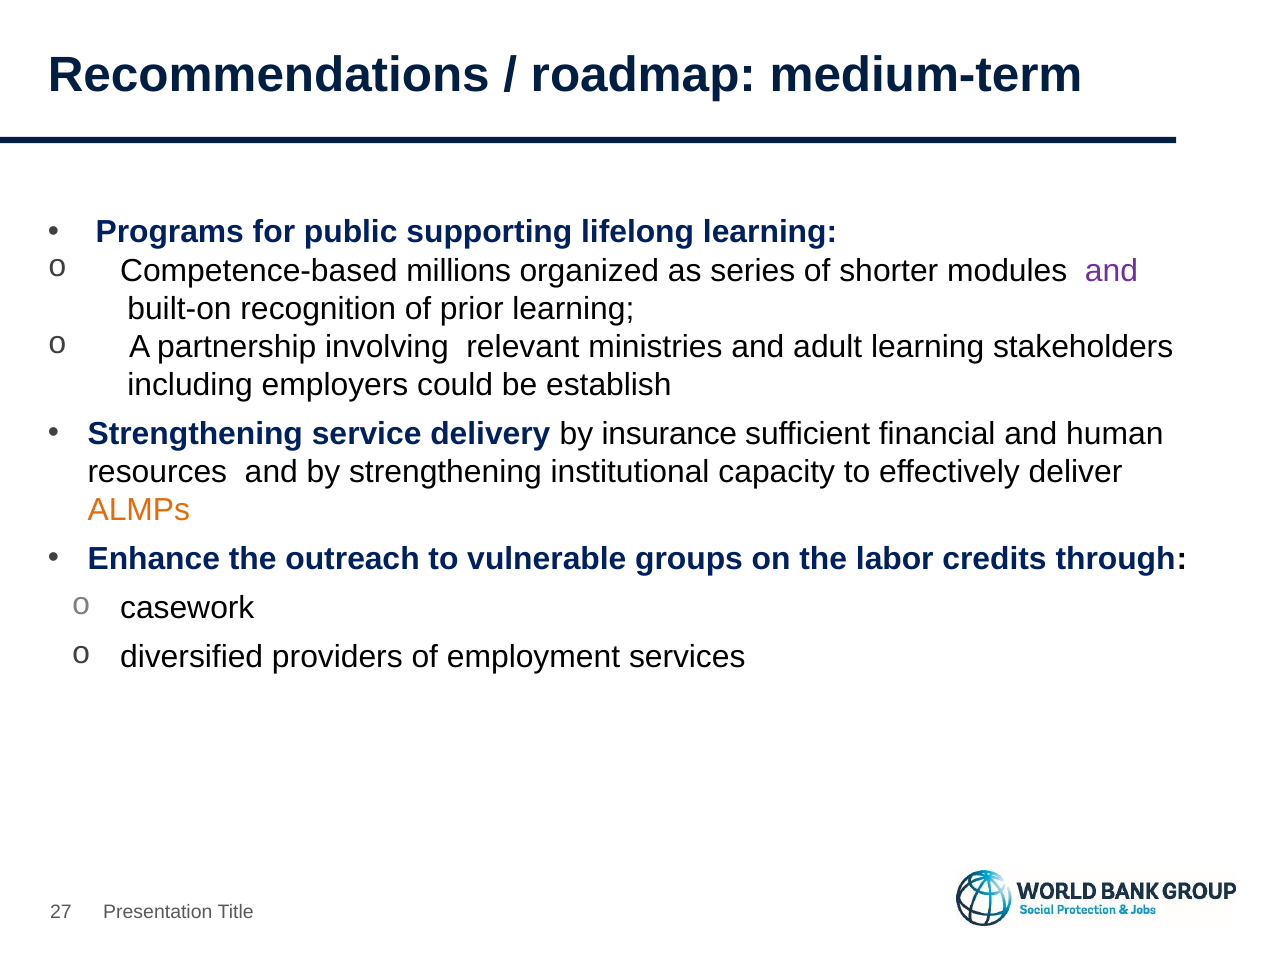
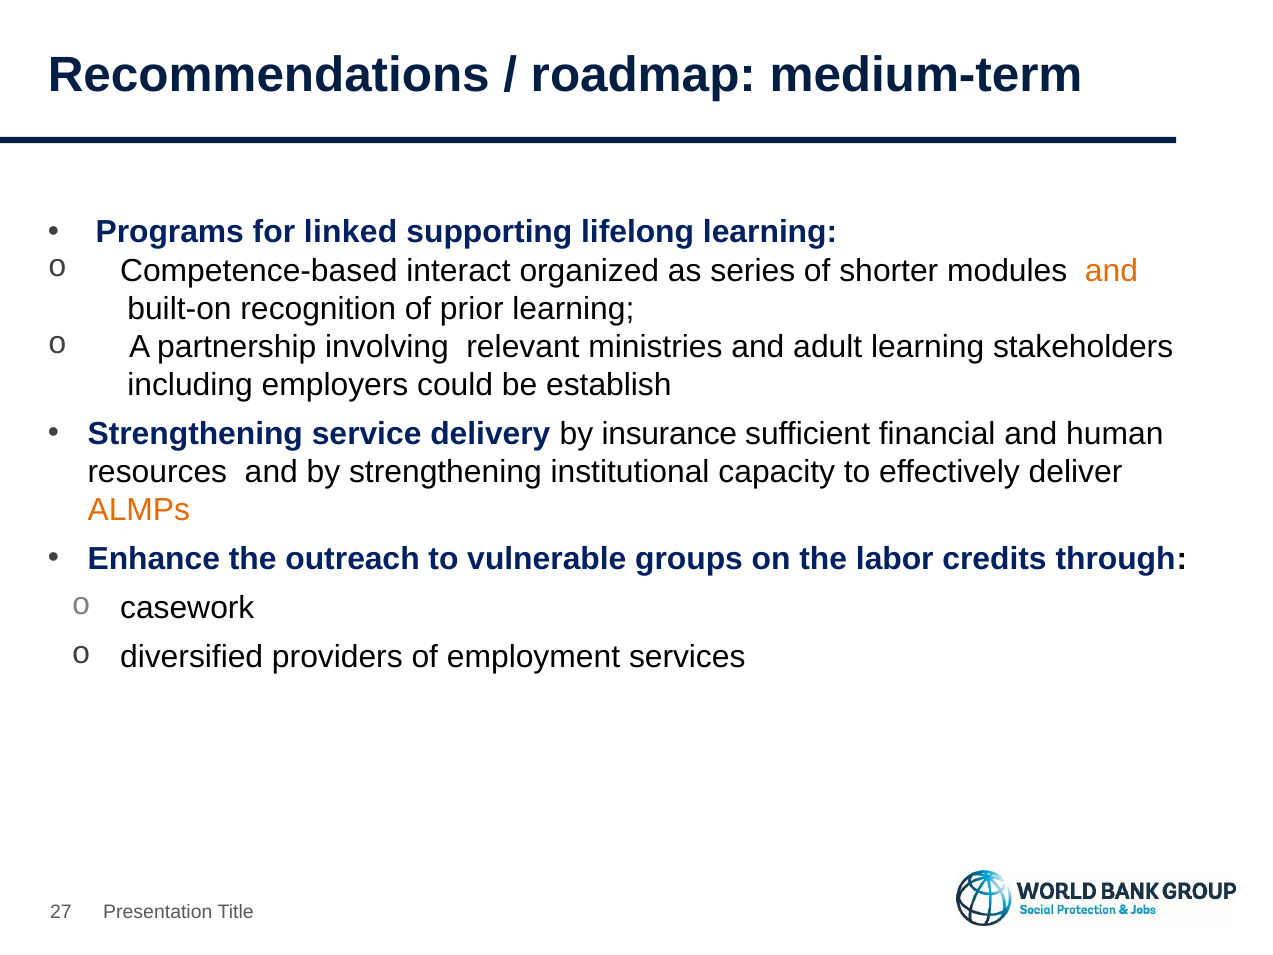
public: public -> linked
millions: millions -> interact
and at (1111, 270) colour: purple -> orange
